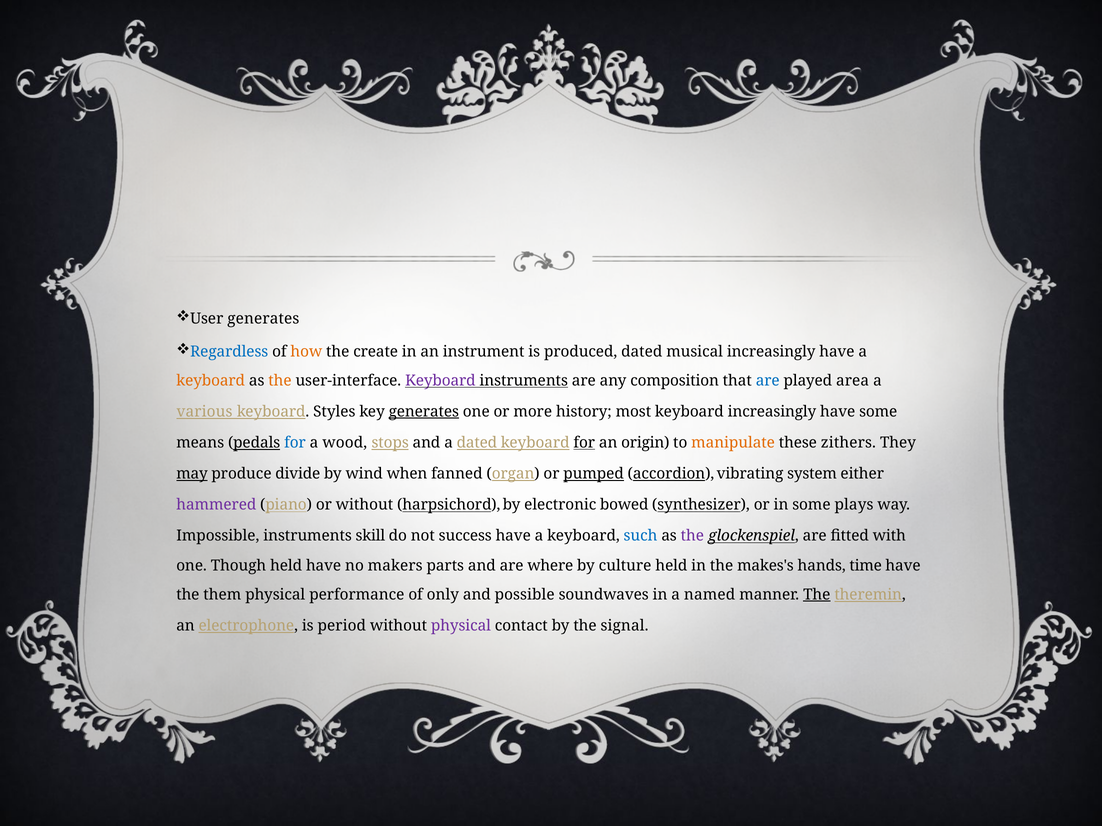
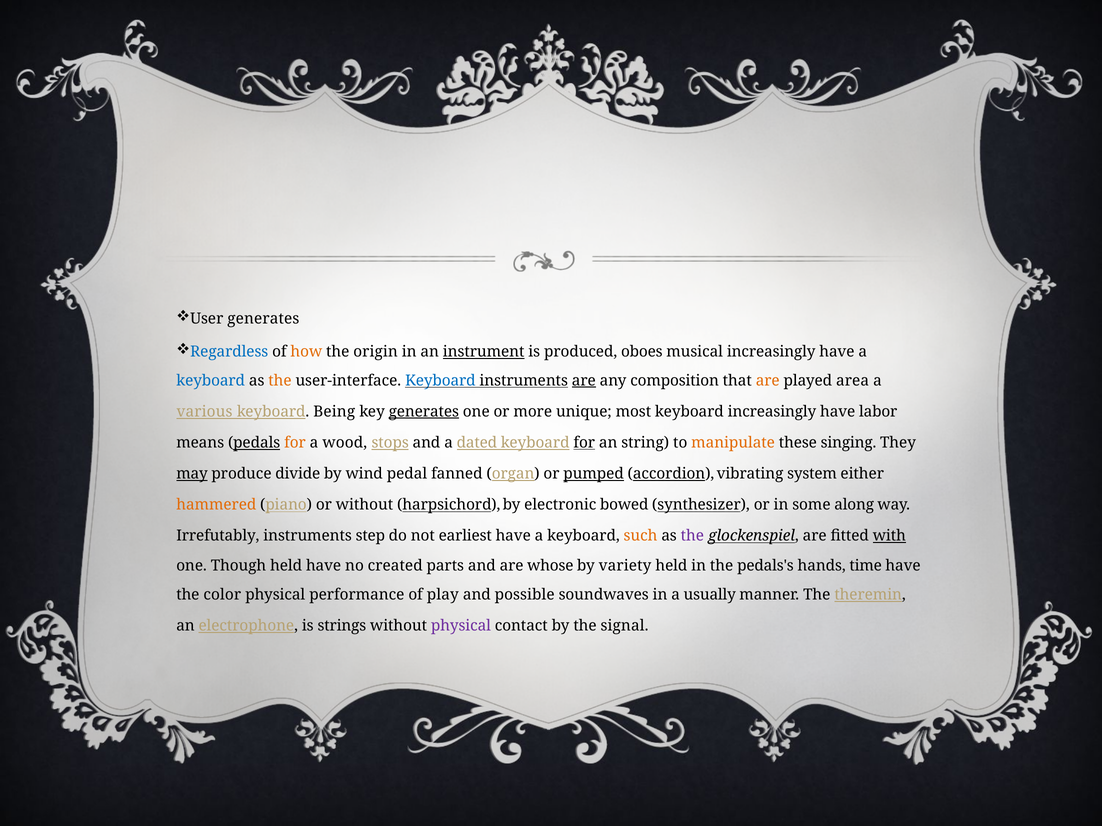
create: create -> origin
instrument underline: none -> present
produced dated: dated -> oboes
keyboard at (211, 381) colour: orange -> blue
Keyboard at (440, 381) colour: purple -> blue
are at (584, 381) underline: none -> present
are at (768, 381) colour: blue -> orange
Styles: Styles -> Being
history: history -> unique
have some: some -> labor
for at (295, 443) colour: blue -> orange
origin: origin -> string
zithers: zithers -> singing
when: when -> pedal
hammered colour: purple -> orange
plays: plays -> along
Impossible: Impossible -> Irrefutably
skill: skill -> step
success: success -> earliest
such colour: blue -> orange
with underline: none -> present
makers: makers -> created
where: where -> whose
culture: culture -> variety
makes's: makes's -> pedals's
them: them -> color
only: only -> play
named: named -> usually
The at (817, 595) underline: present -> none
period: period -> strings
